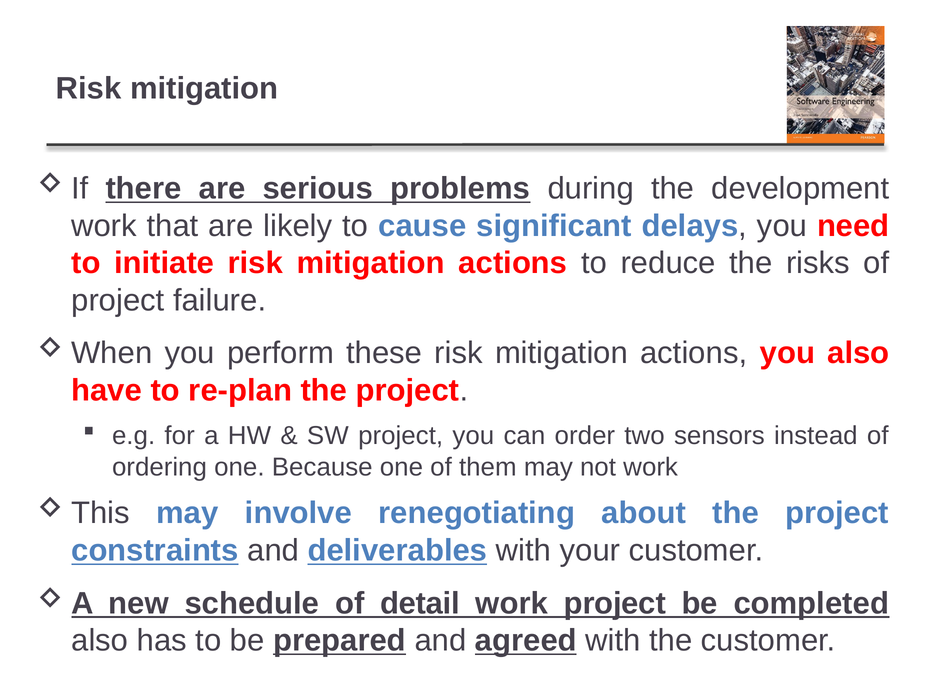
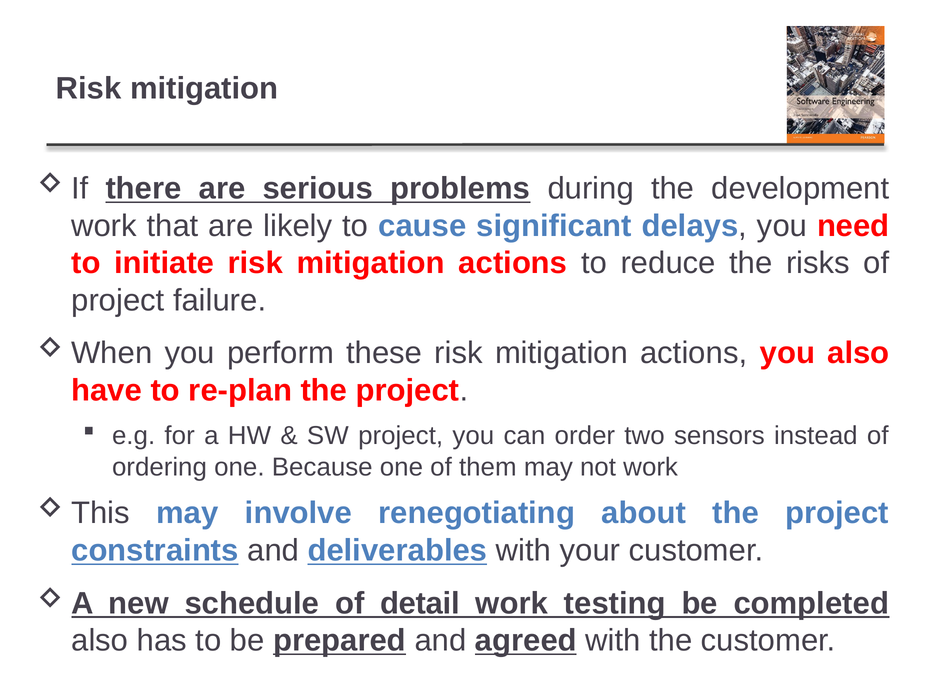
work project: project -> testing
